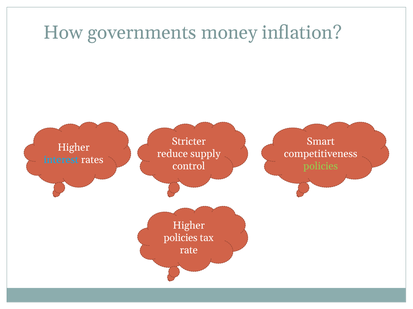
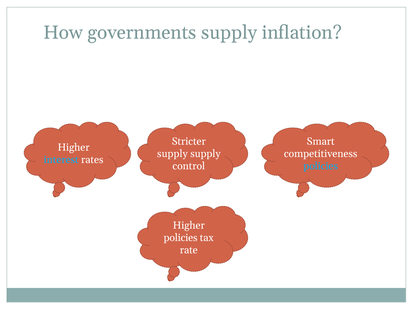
governments money: money -> supply
reduce at (172, 154): reduce -> supply
policies at (321, 166) colour: light green -> light blue
